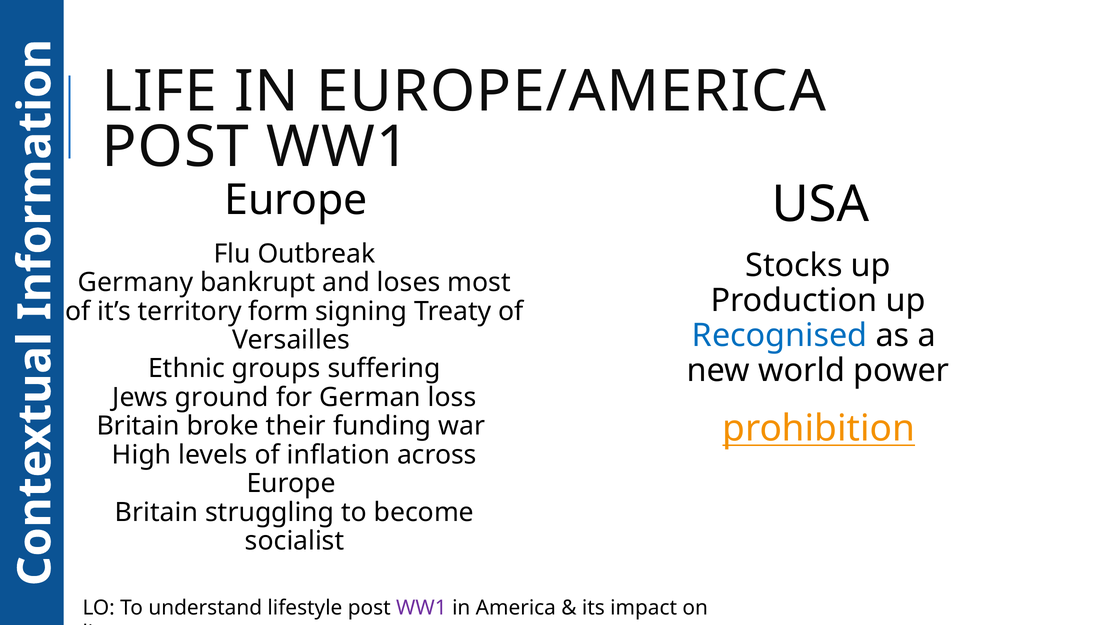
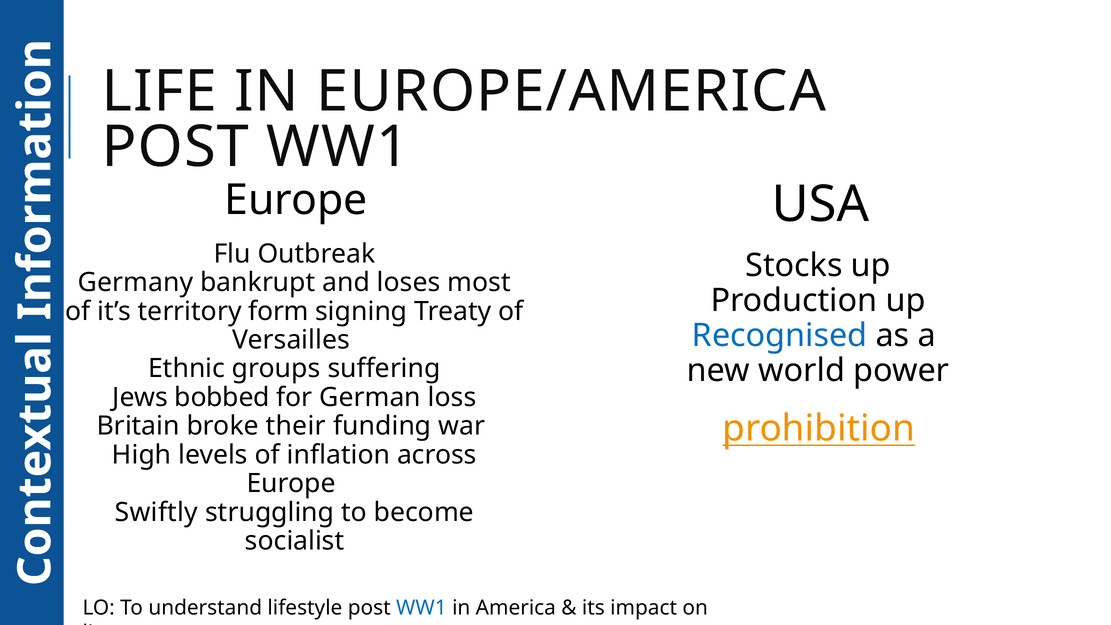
ground: ground -> bobbed
Britain at (157, 512): Britain -> Swiftly
WW1 at (421, 608) colour: purple -> blue
